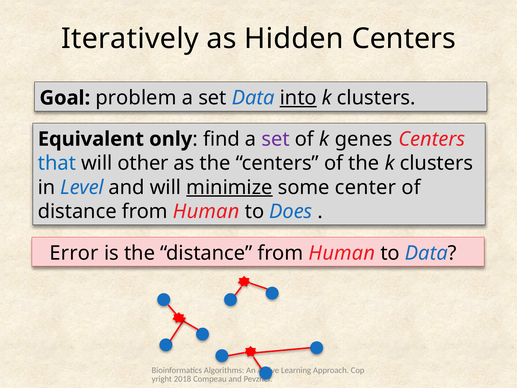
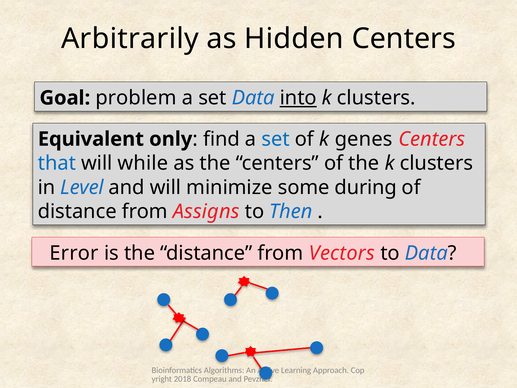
Iteratively: Iteratively -> Arbitrarily
set at (276, 139) colour: purple -> blue
other: other -> while
minimize underline: present -> none
center: center -> during
Human at (206, 211): Human -> Assigns
Does: Does -> Then
the distance from Human: Human -> Vectors
